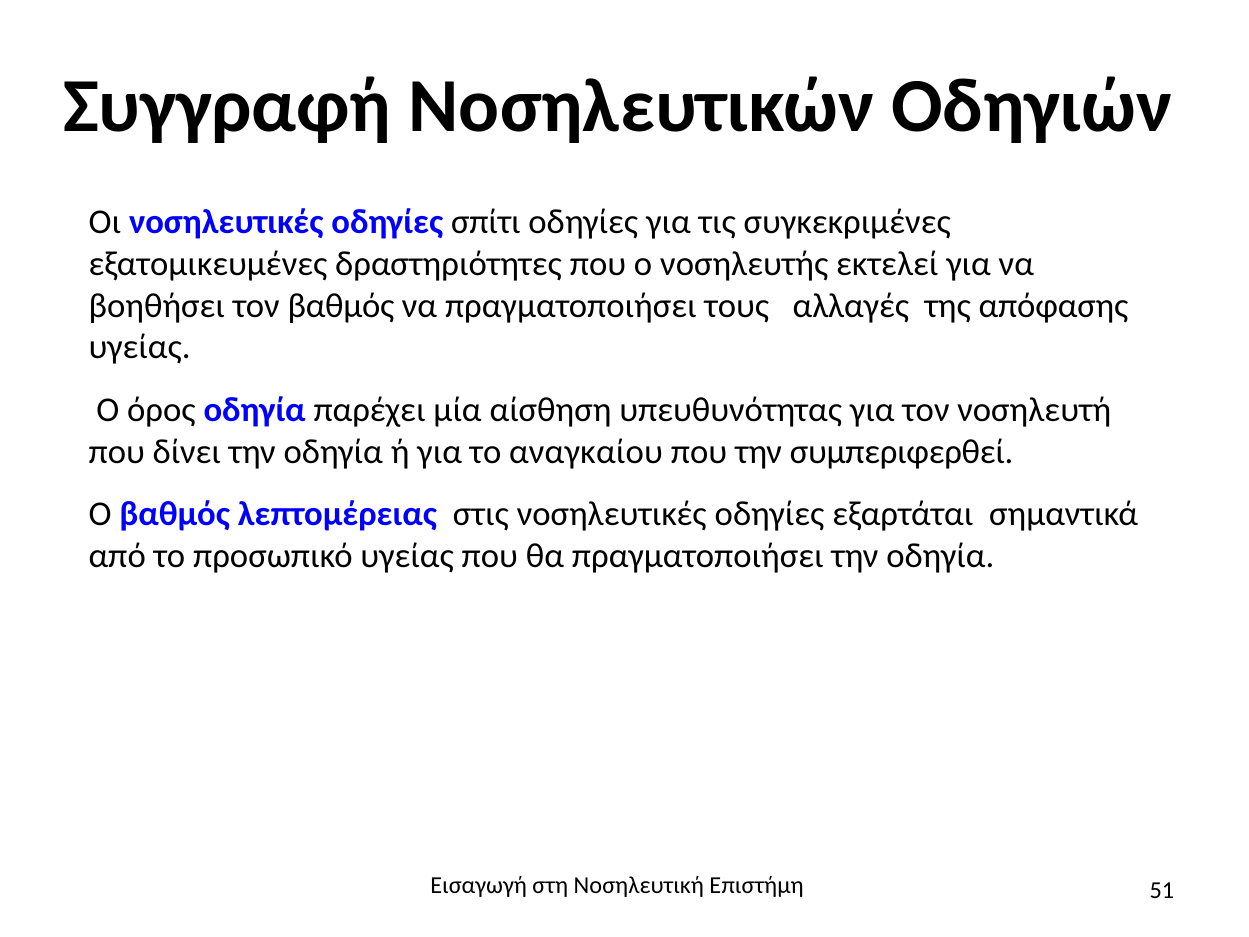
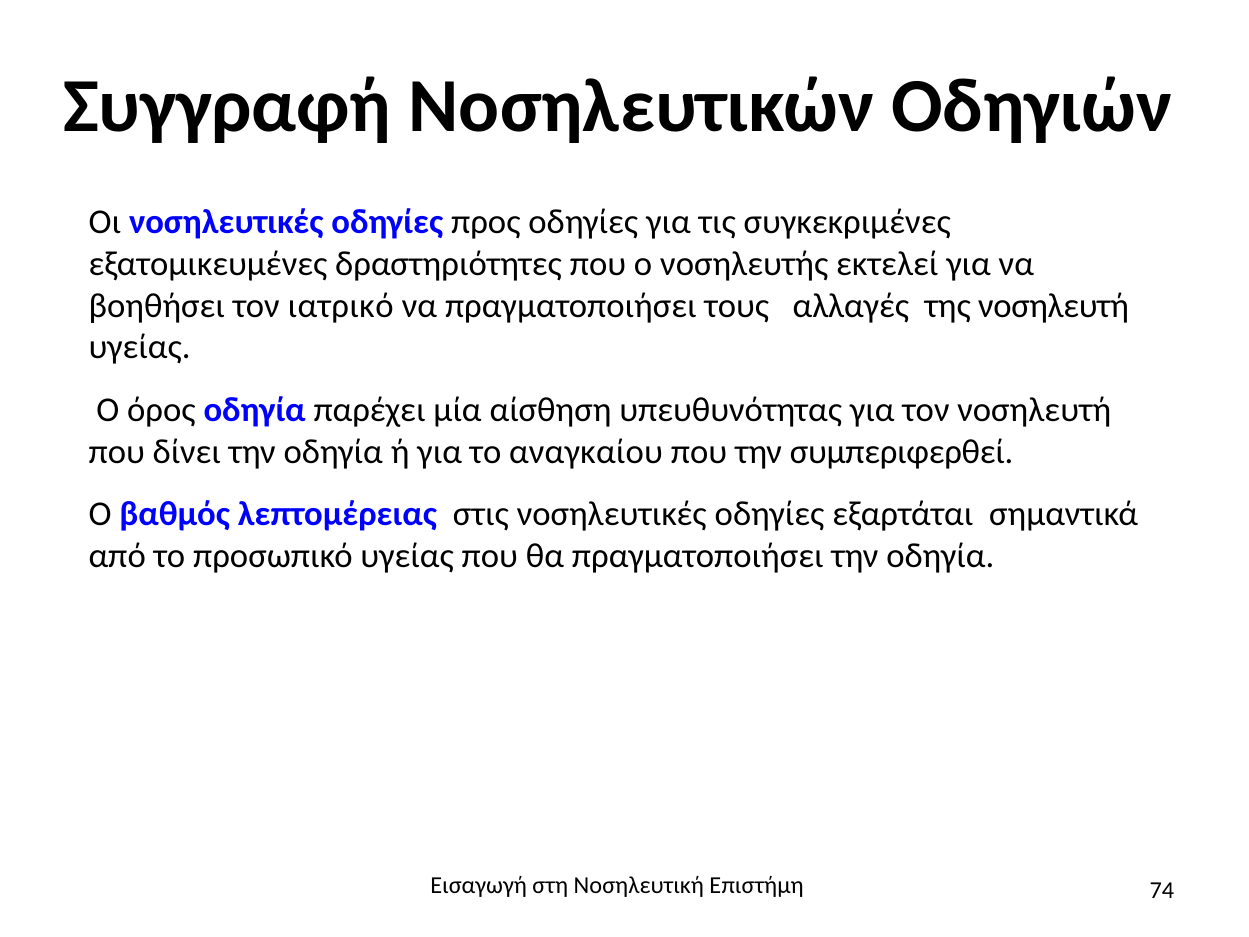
σπίτι: σπίτι -> προς
τον βαθμός: βαθμός -> ιατρικό
της απόφασης: απόφασης -> νοσηλευτή
51: 51 -> 74
